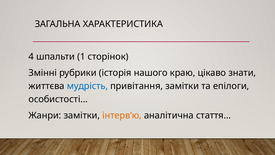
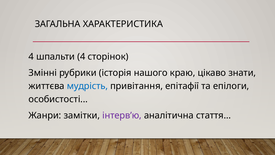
шпальти 1: 1 -> 4
привітання замітки: замітки -> епітафії
інтерв’ю colour: orange -> purple
